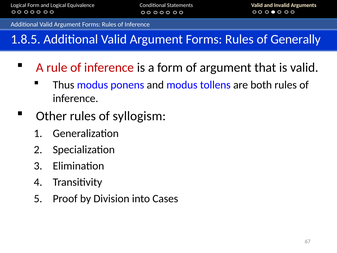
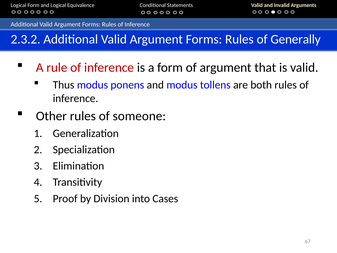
1.8.5: 1.8.5 -> 2.3.2
syllogism: syllogism -> someone
